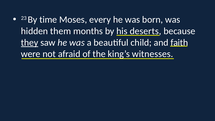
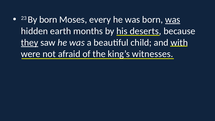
By time: time -> born
was at (173, 20) underline: none -> present
them: them -> earth
faith: faith -> with
